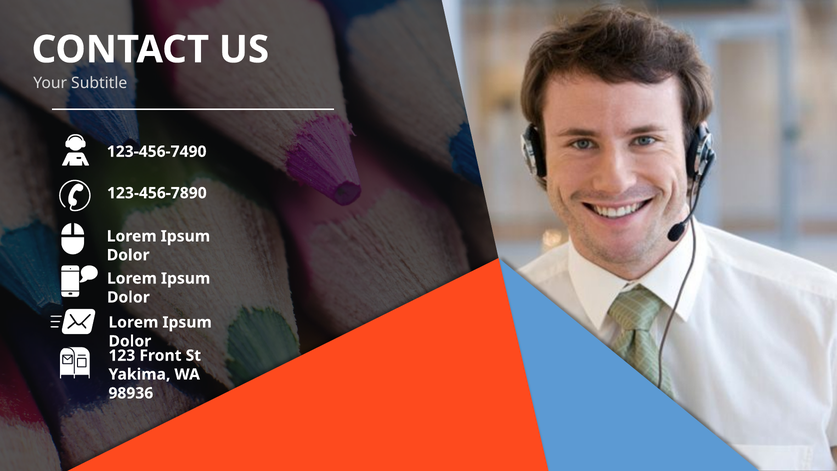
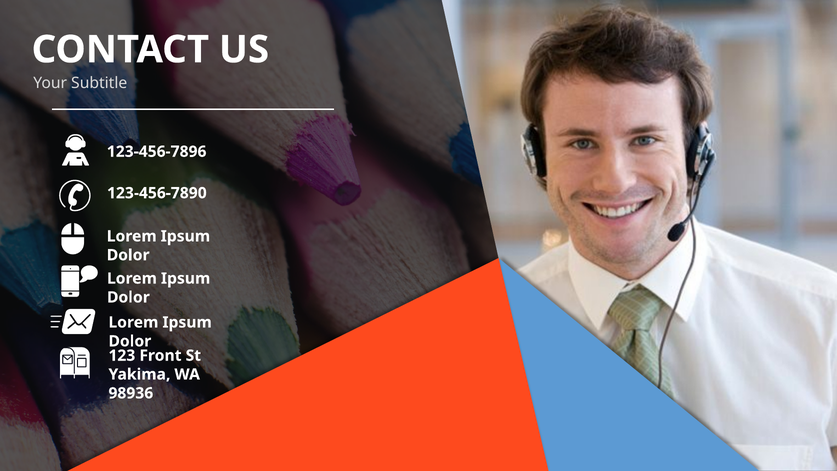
123-456-7490: 123-456-7490 -> 123-456-7896
